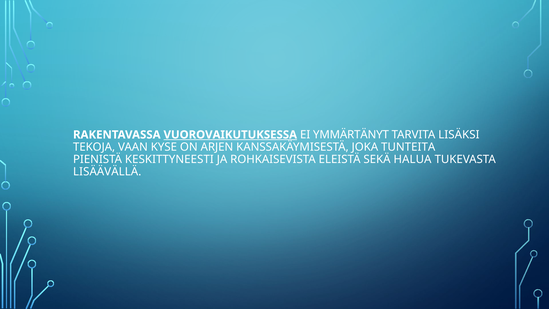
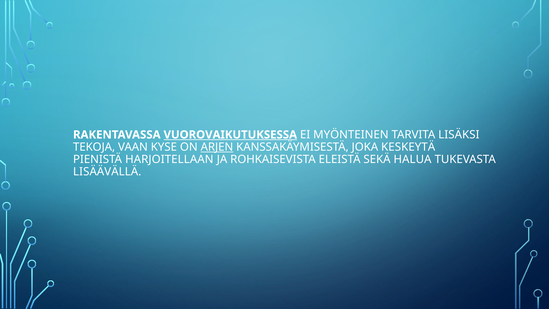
YMMÄRTÄNYT: YMMÄRTÄNYT -> MYÖNTEINEN
ARJEN underline: none -> present
TUNTEITA: TUNTEITA -> KESKEYTÄ
KESKITTYNEESTI: KESKITTYNEESTI -> HARJOITELLAAN
